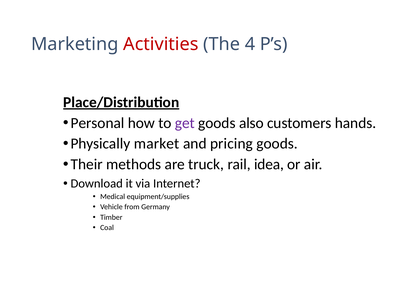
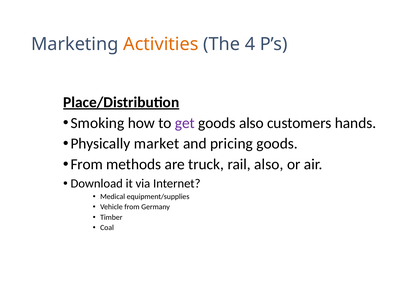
Activities colour: red -> orange
Personal: Personal -> Smoking
Their at (87, 164): Their -> From
rail idea: idea -> also
